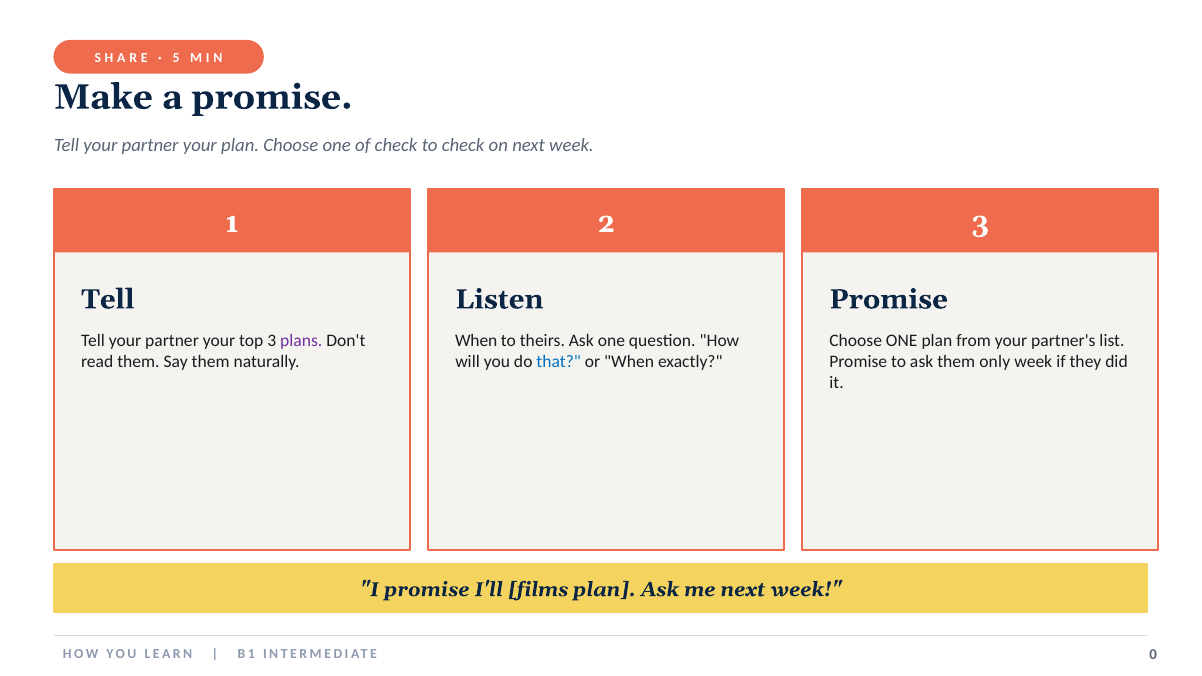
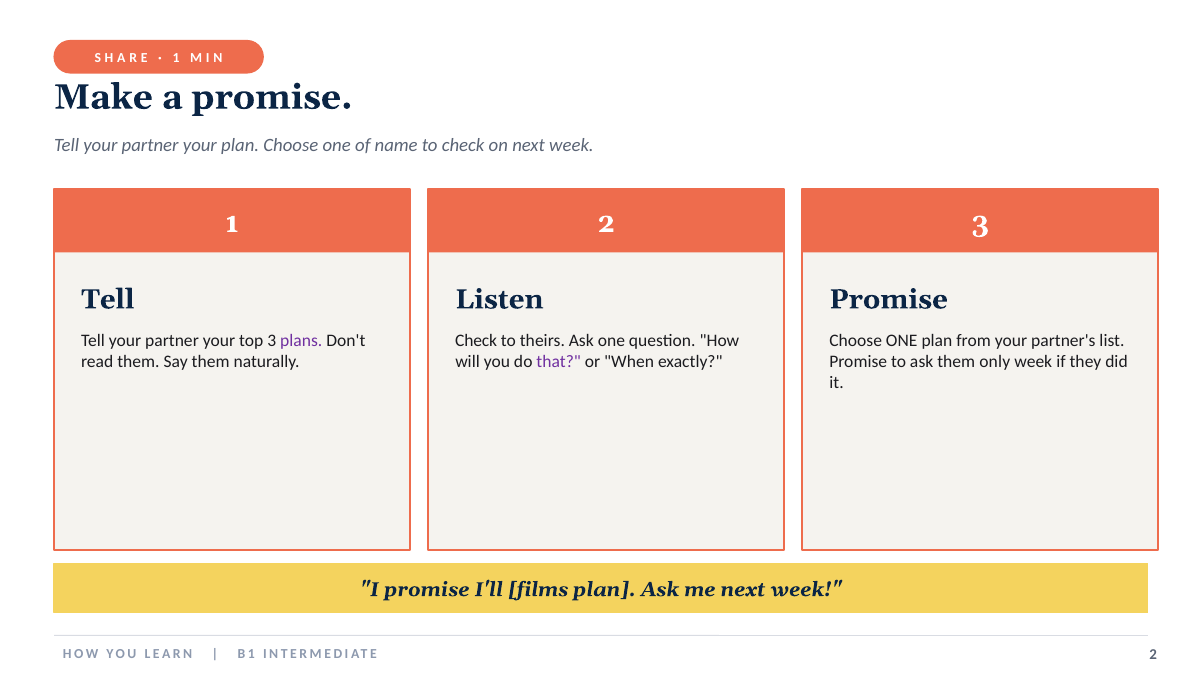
5 at (176, 58): 5 -> 1
of check: check -> name
When at (476, 341): When -> Check
that colour: blue -> purple
INTERMEDIATE 0: 0 -> 2
